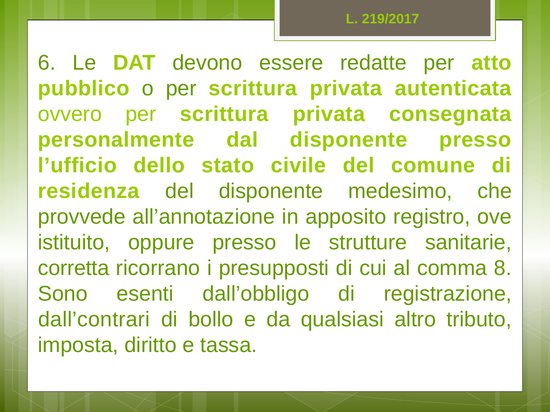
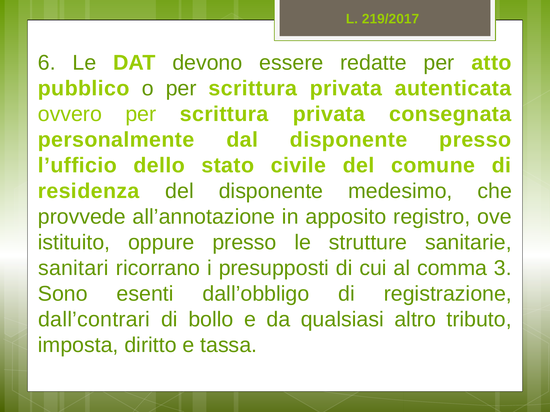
corretta: corretta -> sanitari
8: 8 -> 3
